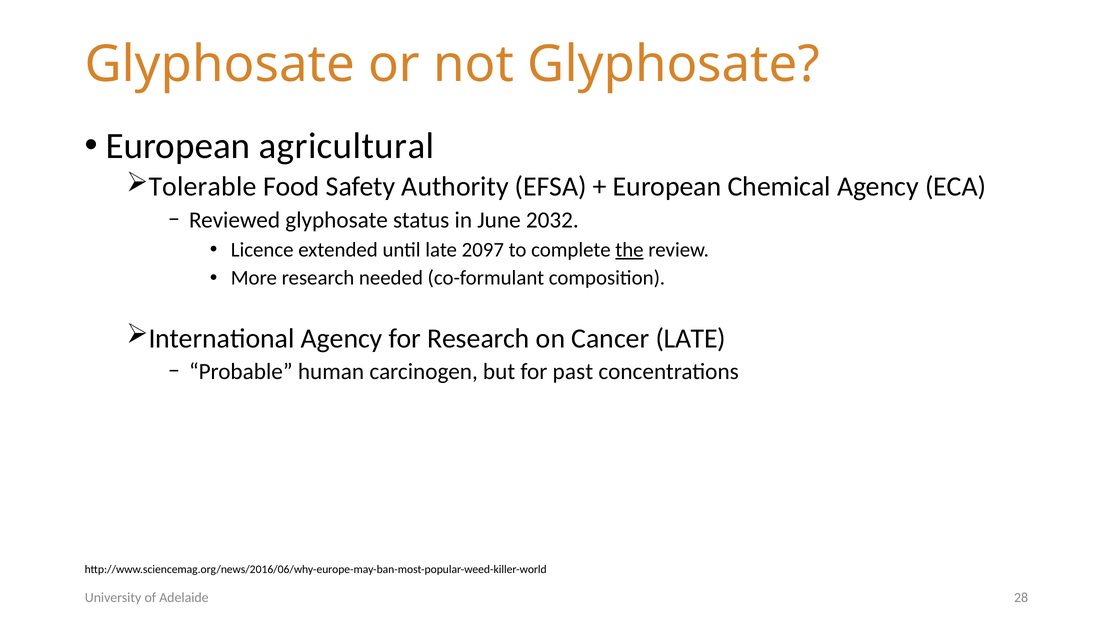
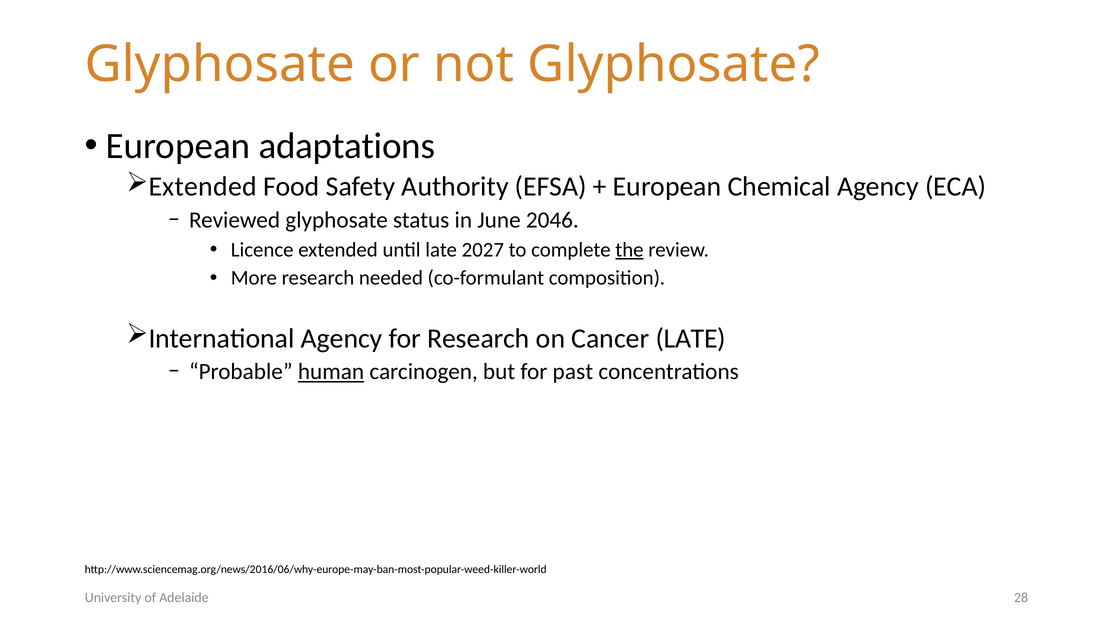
agricultural: agricultural -> adaptations
Tolerable at (203, 187): Tolerable -> Extended
2032: 2032 -> 2046
2097: 2097 -> 2027
human underline: none -> present
